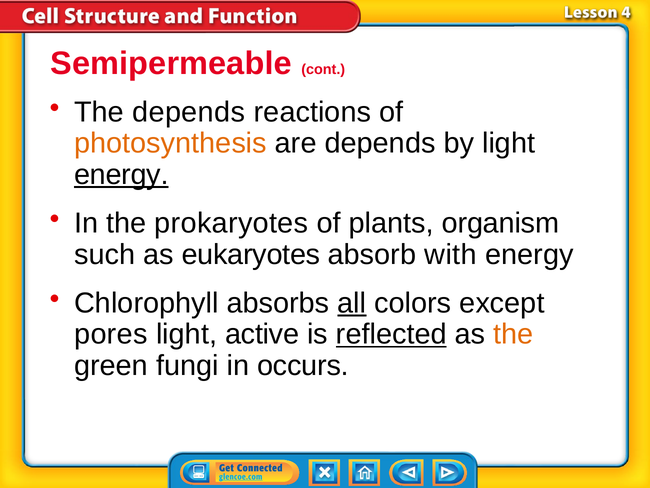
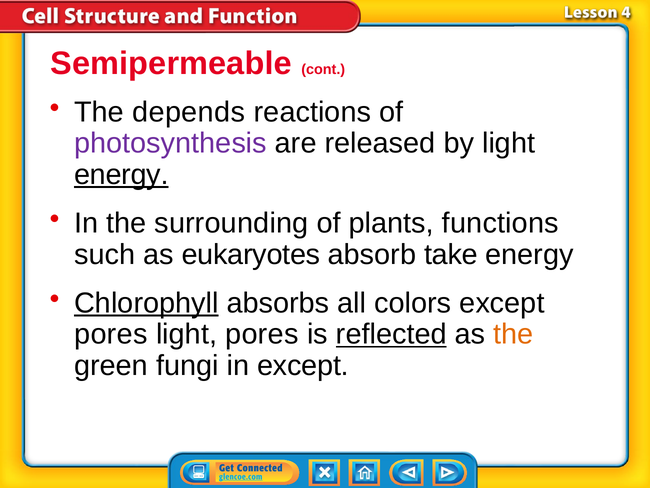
photosynthesis colour: orange -> purple
are depends: depends -> released
prokaryotes: prokaryotes -> surrounding
organism: organism -> functions
with: with -> take
Chlorophyll underline: none -> present
all underline: present -> none
light active: active -> pores
in occurs: occurs -> except
